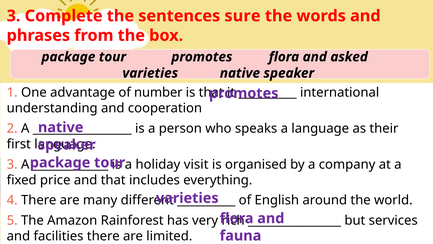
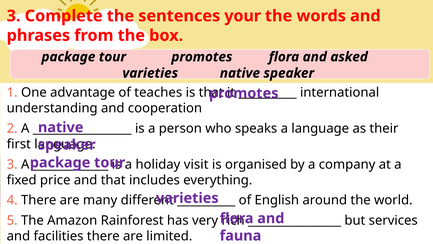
sure: sure -> your
number: number -> teaches
